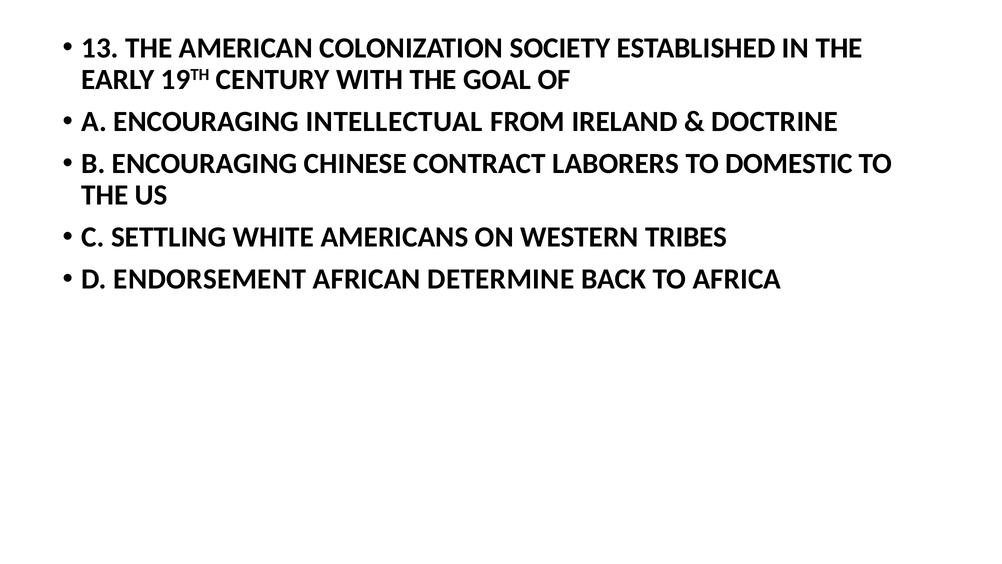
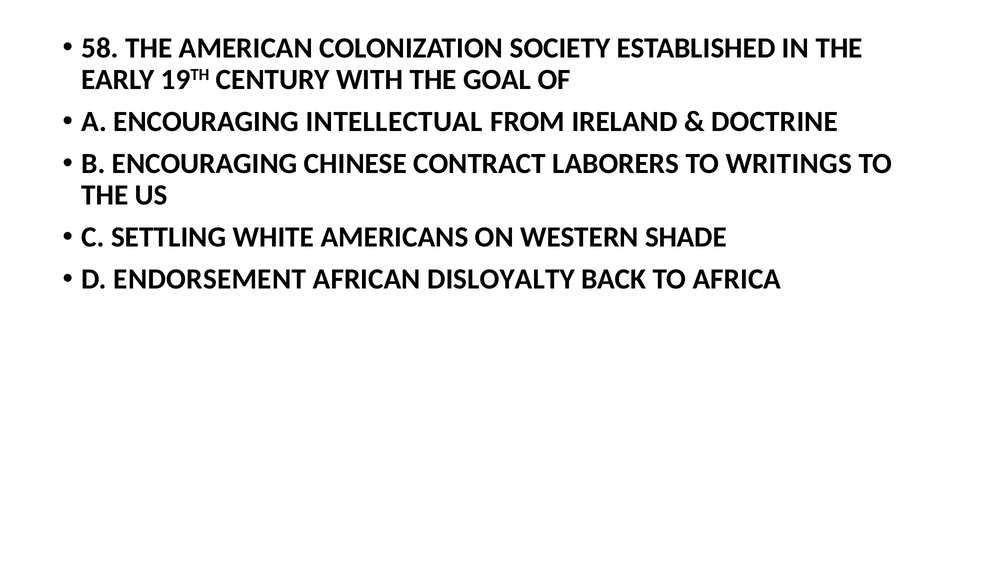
13: 13 -> 58
DOMESTIC: DOMESTIC -> WRITINGS
TRIBES: TRIBES -> SHADE
DETERMINE: DETERMINE -> DISLOYALTY
